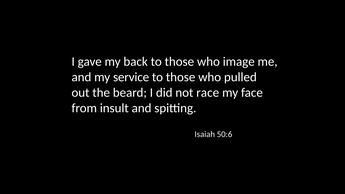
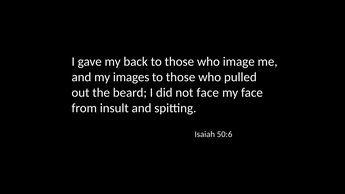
service: service -> images
not race: race -> face
